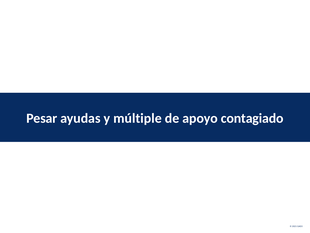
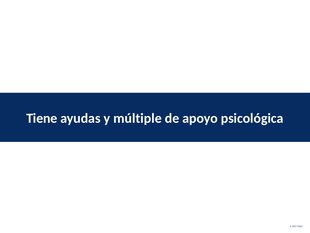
Pesar: Pesar -> Tiene
contagiado: contagiado -> psicológica
